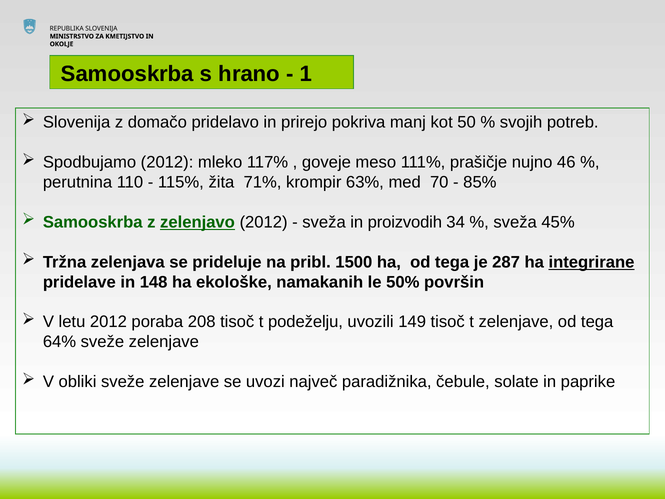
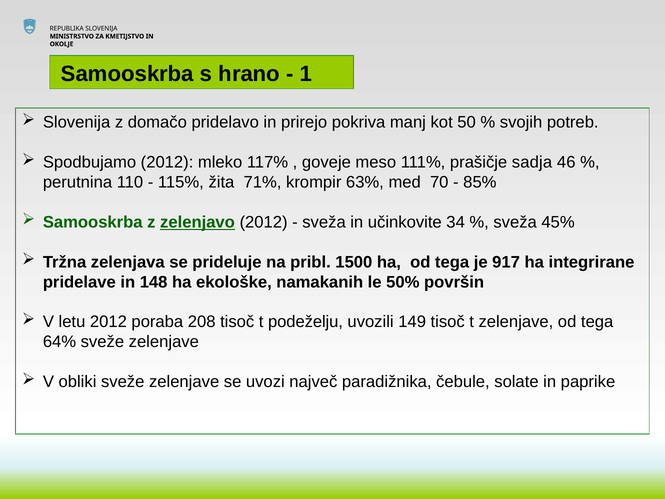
nujno: nujno -> sadja
proizvodih: proizvodih -> učinkovite
287: 287 -> 917
integrirane underline: present -> none
